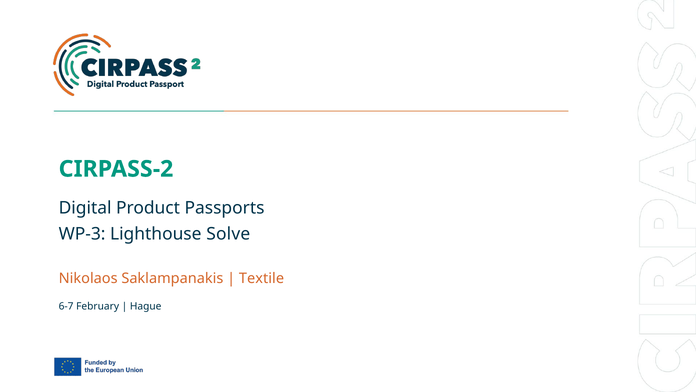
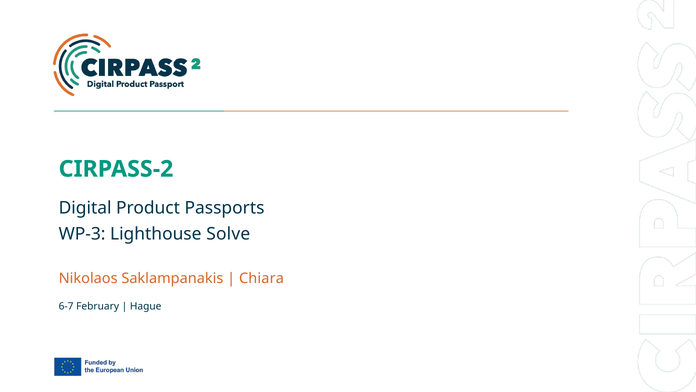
Textile: Textile -> Chiara
